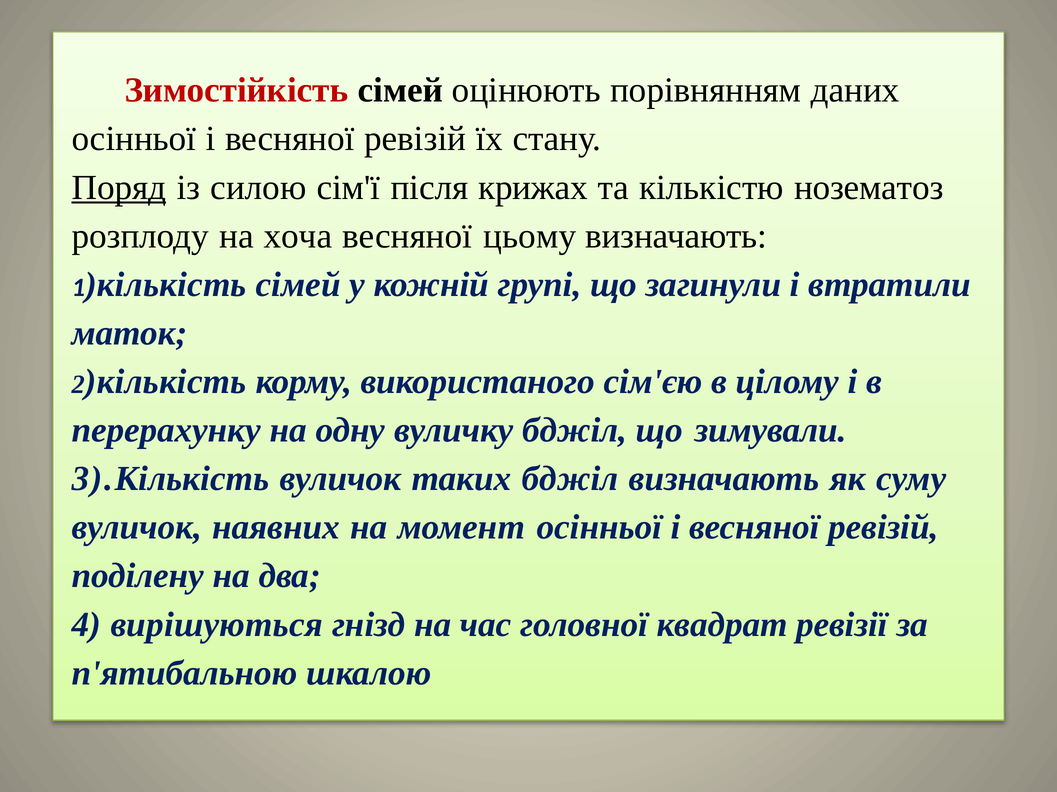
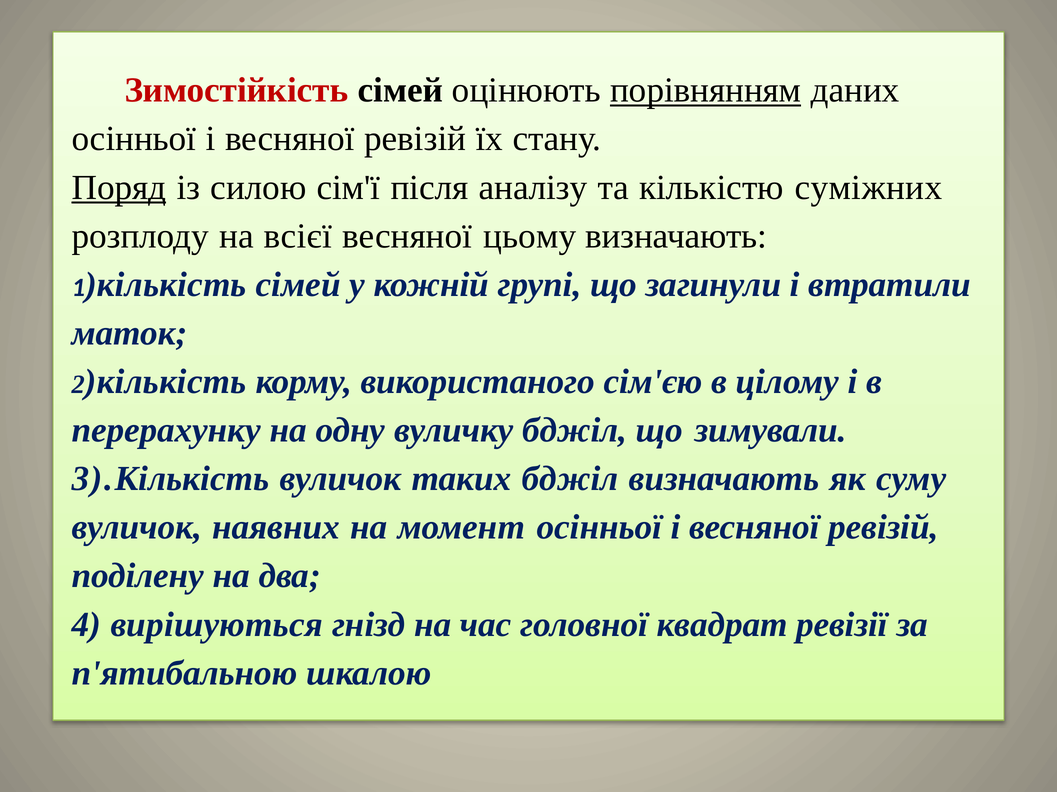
порівнянням underline: none -> present
крижах: крижах -> аналізу
нозематоз: нозематоз -> суміжних
хоча: хоча -> всієї
